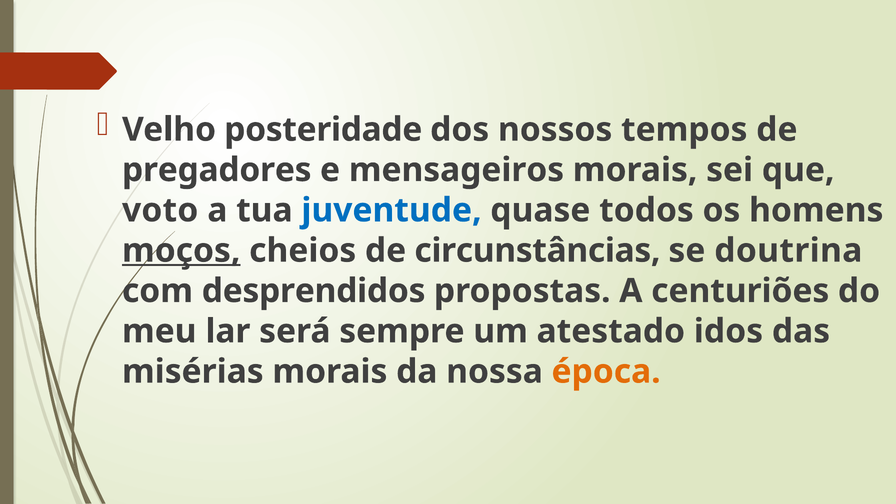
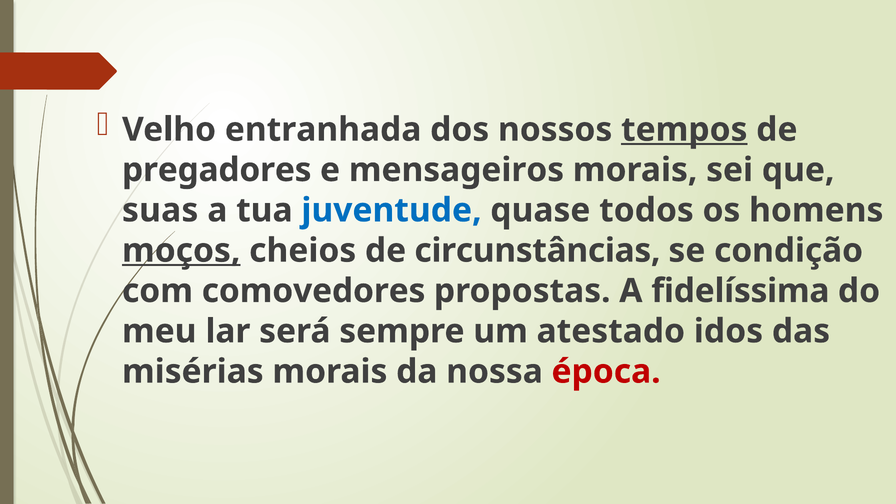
posteridade: posteridade -> entranhada
tempos underline: none -> present
voto: voto -> suas
doutrina: doutrina -> condição
desprendidos: desprendidos -> comovedores
centuriões: centuriões -> fidelíssima
época colour: orange -> red
